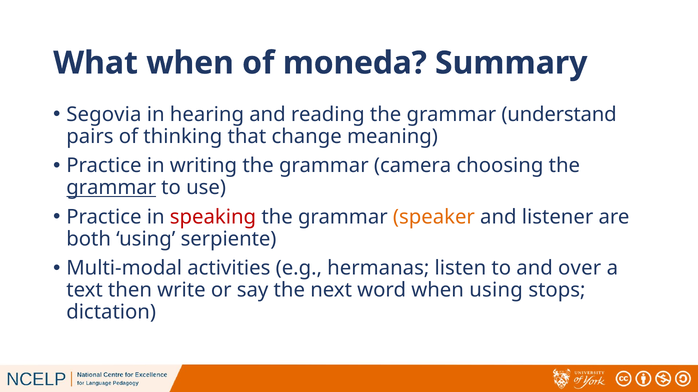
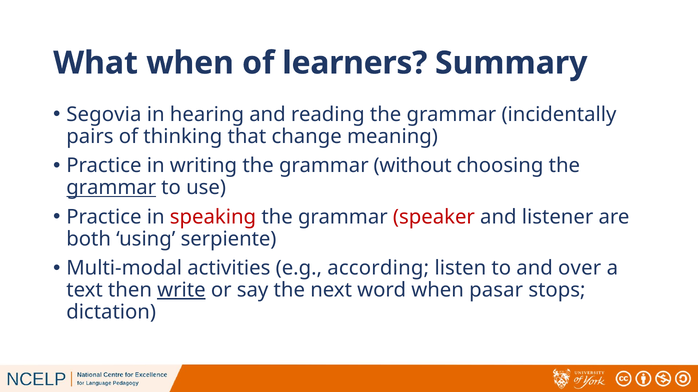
moneda: moneda -> learners
understand: understand -> incidentally
camera: camera -> without
speaker colour: orange -> red
hermanas: hermanas -> according
write underline: none -> present
when using: using -> pasar
